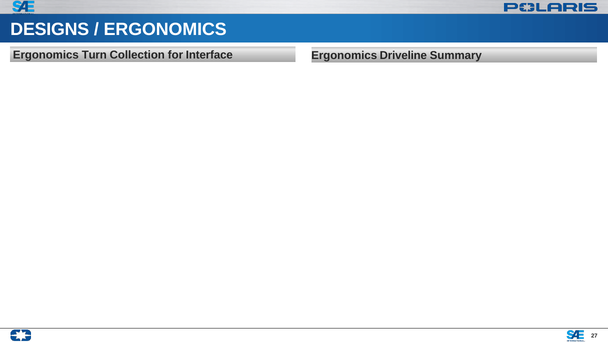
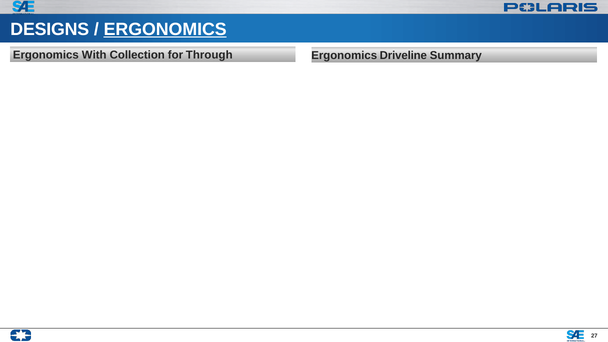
ERGONOMICS at (165, 29) underline: none -> present
Turn: Turn -> With
Interface: Interface -> Through
